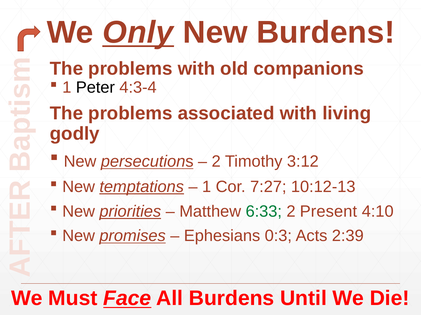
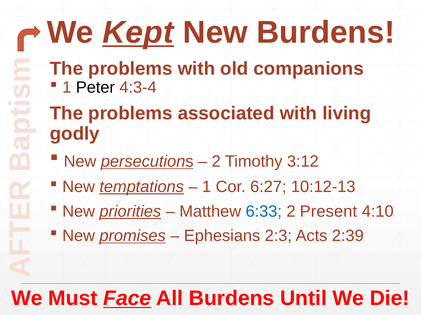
Only: Only -> Kept
7:27: 7:27 -> 6:27
6:33 colour: green -> blue
0:3: 0:3 -> 2:3
